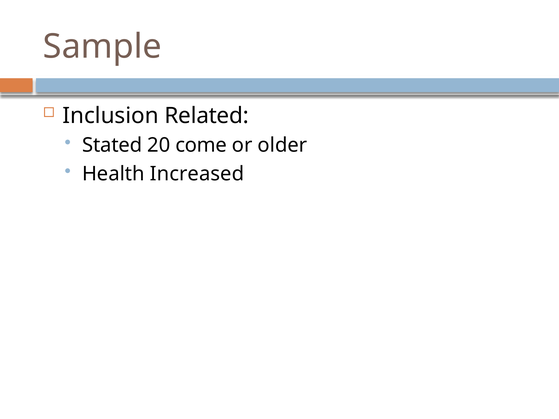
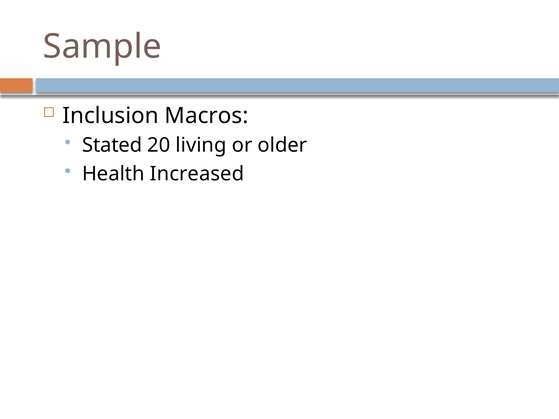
Related: Related -> Macros
come: come -> living
